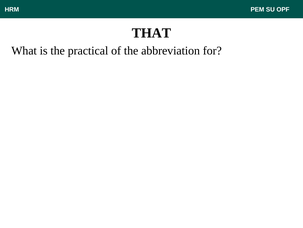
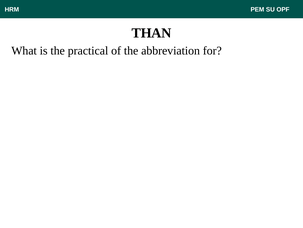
THAT: THAT -> THAN
